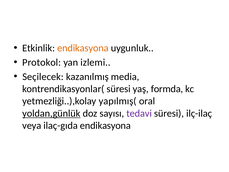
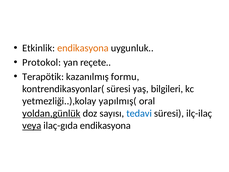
izlemi: izlemi -> reçete
Seçilecek: Seçilecek -> Terapötik
media: media -> formu
formda: formda -> bilgileri
tedavi colour: purple -> blue
veya underline: none -> present
